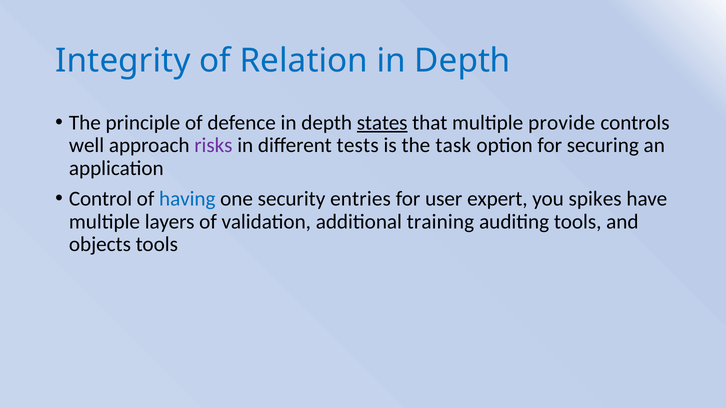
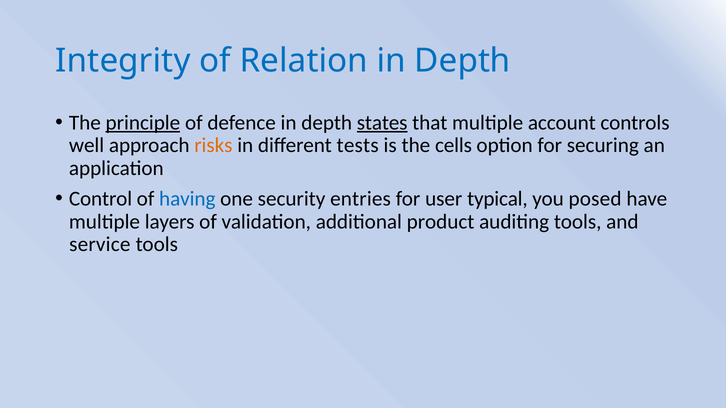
principle underline: none -> present
provide: provide -> account
risks colour: purple -> orange
task: task -> cells
expert: expert -> typical
spikes: spikes -> posed
training: training -> product
objects: objects -> service
